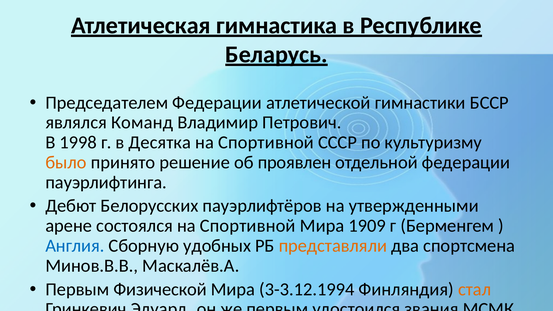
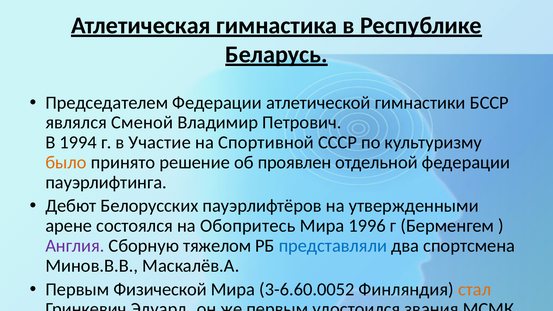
Команд: Команд -> Сменой
1998: 1998 -> 1994
Десятка: Десятка -> Участие
состоялся на Спортивной: Спортивной -> Обопритесь
1909: 1909 -> 1996
Англия colour: blue -> purple
удобных: удобных -> тяжелом
представляли colour: orange -> blue
3-3.12.1994: 3-3.12.1994 -> 3-6.60.0052
